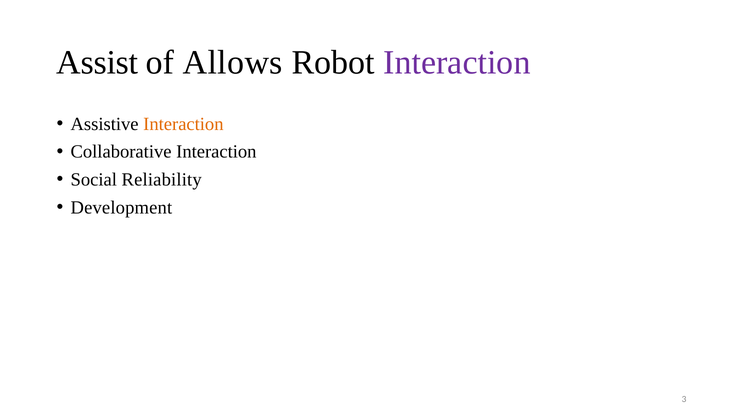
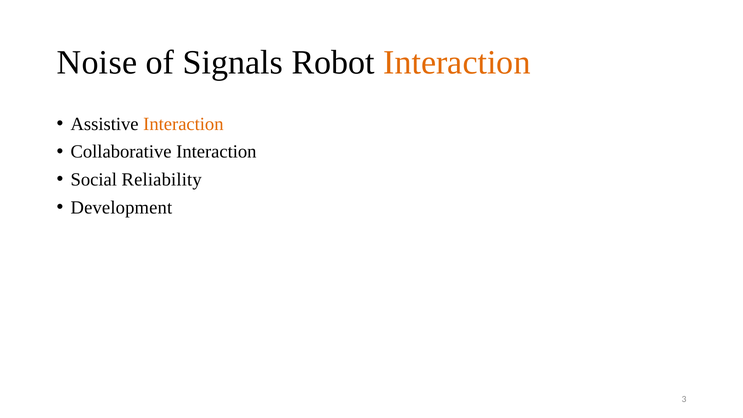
Assist: Assist -> Noise
Allows: Allows -> Signals
Interaction at (457, 62) colour: purple -> orange
